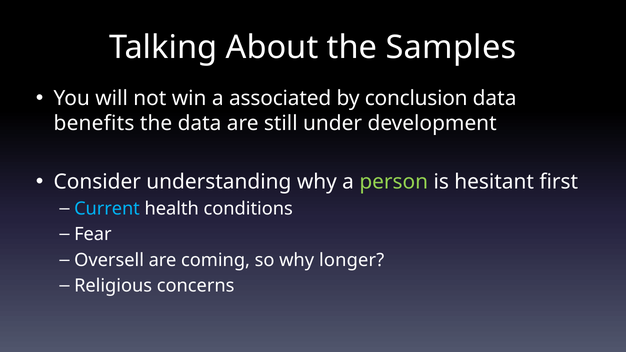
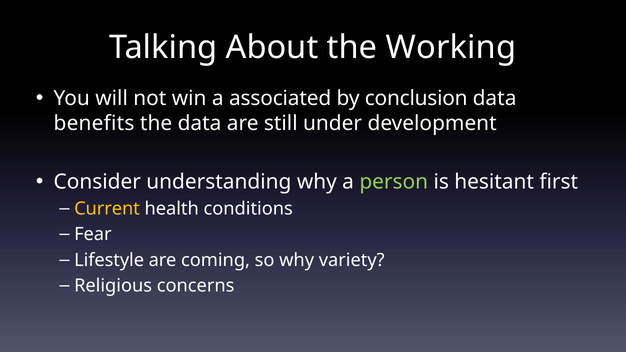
Samples: Samples -> Working
Current colour: light blue -> yellow
Oversell: Oversell -> Lifestyle
longer: longer -> variety
